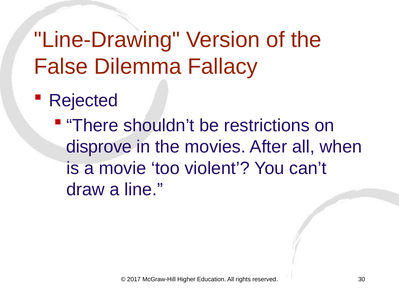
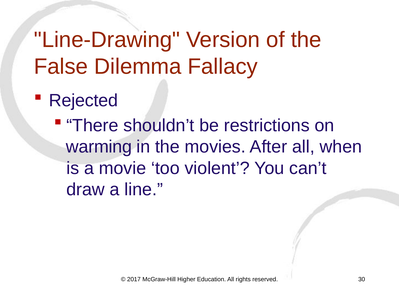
disprove: disprove -> warming
